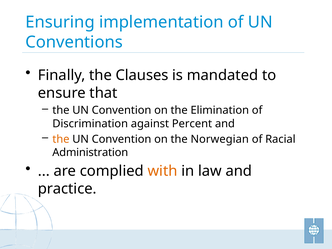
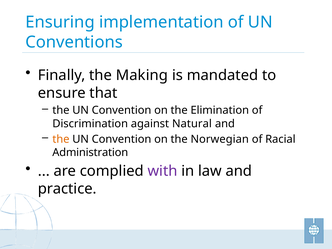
Clauses: Clauses -> Making
Percent: Percent -> Natural
with colour: orange -> purple
